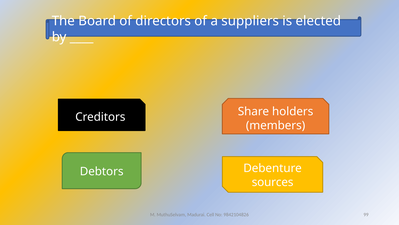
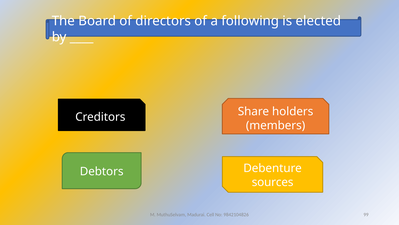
suppliers: suppliers -> following
